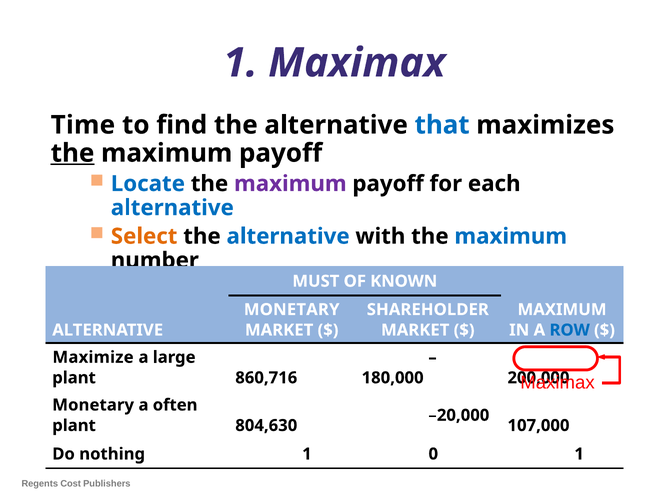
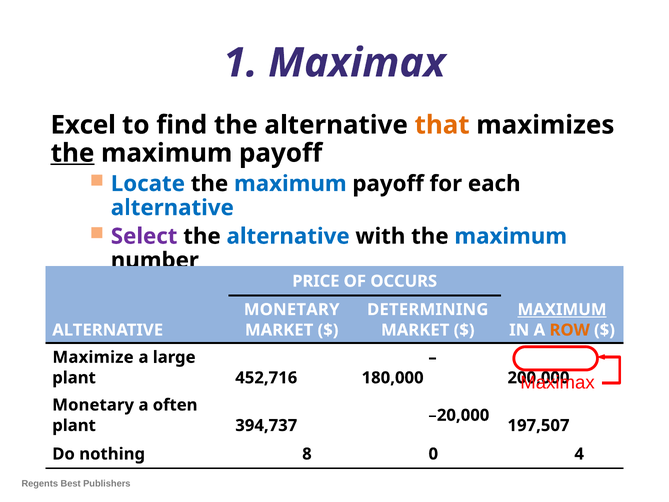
Time: Time -> Excel
that colour: blue -> orange
maximum at (290, 184) colour: purple -> blue
Select colour: orange -> purple
MUST: MUST -> PRICE
KNOWN: KNOWN -> OCCURS
SHAREHOLDER: SHAREHOLDER -> DETERMINING
MAXIMUM at (562, 309) underline: none -> present
ROW colour: blue -> orange
860,716: 860,716 -> 452,716
804,630: 804,630 -> 394,737
107,000: 107,000 -> 197,507
nothing 1: 1 -> 8
0 1: 1 -> 4
Cost: Cost -> Best
